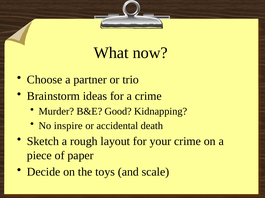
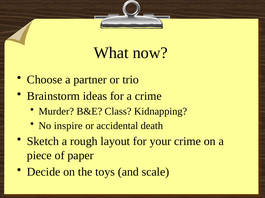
Good: Good -> Class
